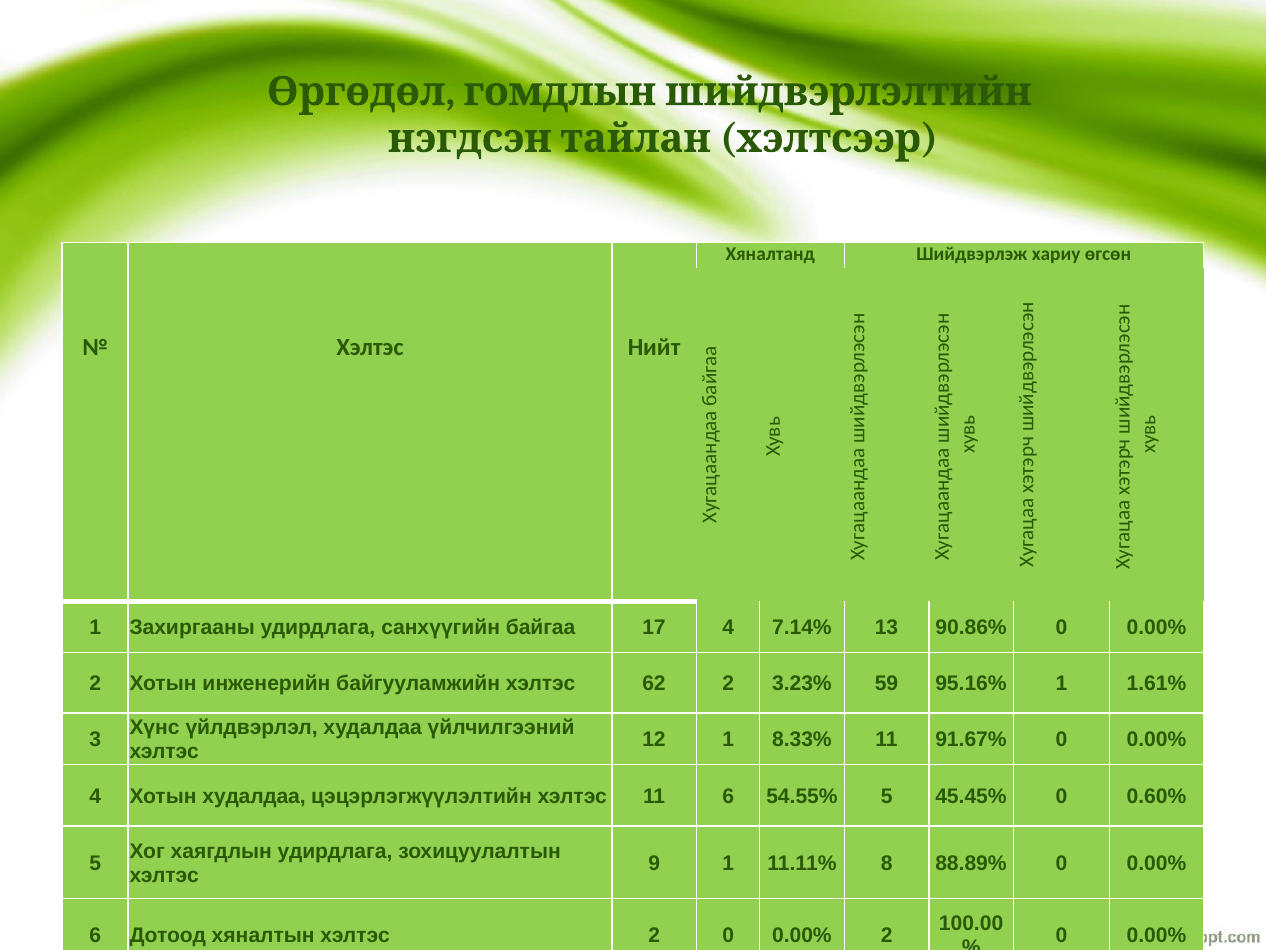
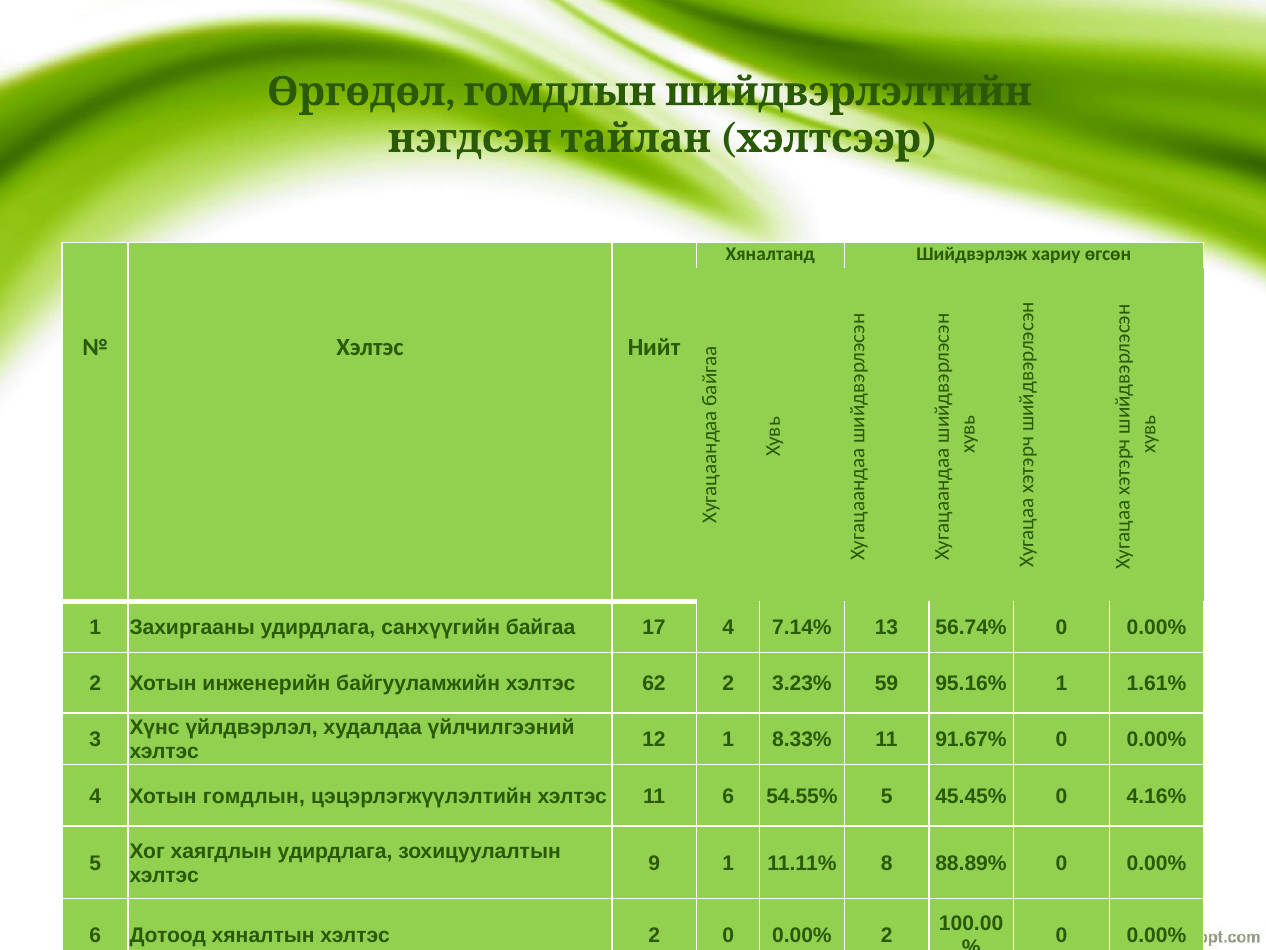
90.86%: 90.86% -> 56.74%
Хотын худалдаа: худалдаа -> гомдлын
0.60%: 0.60% -> 4.16%
